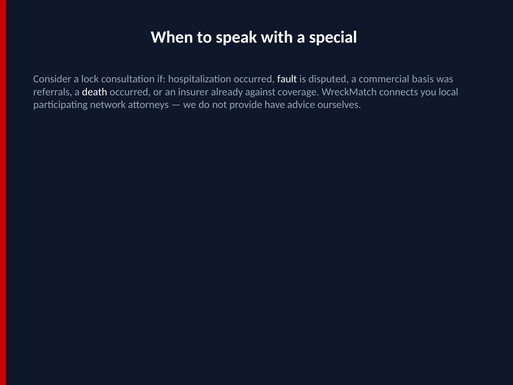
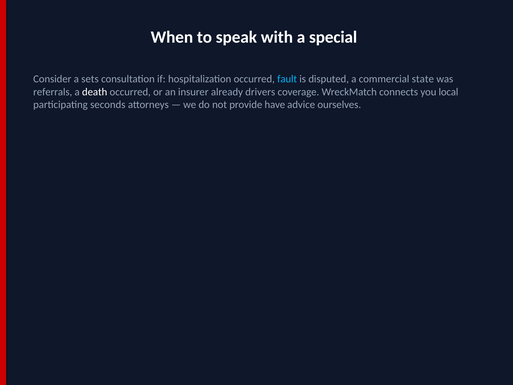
lock: lock -> sets
fault colour: white -> light blue
basis: basis -> state
against: against -> drivers
network: network -> seconds
